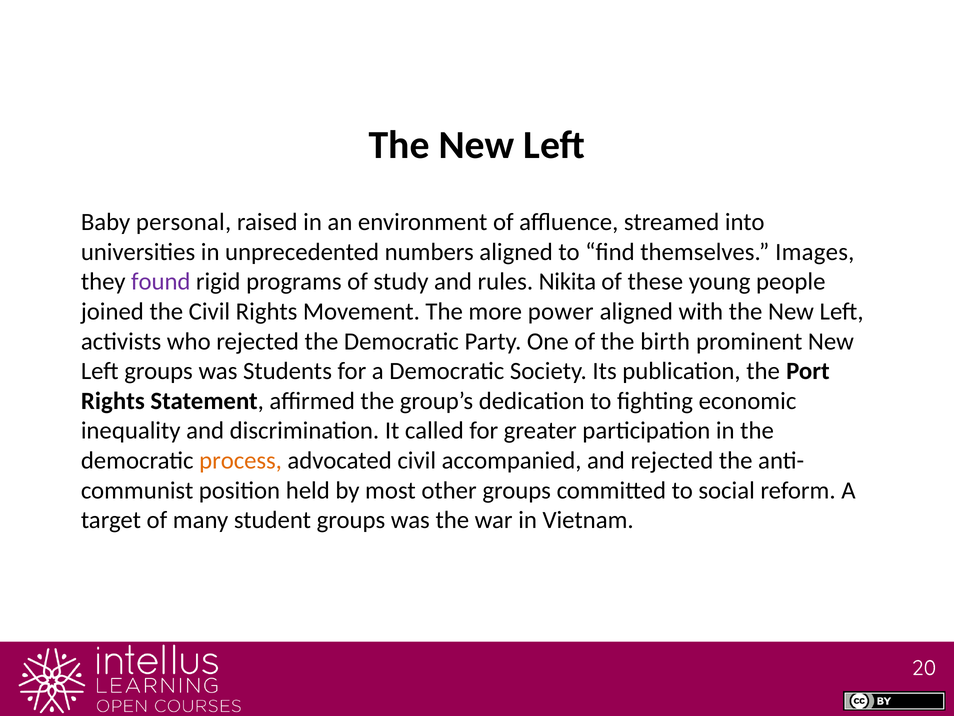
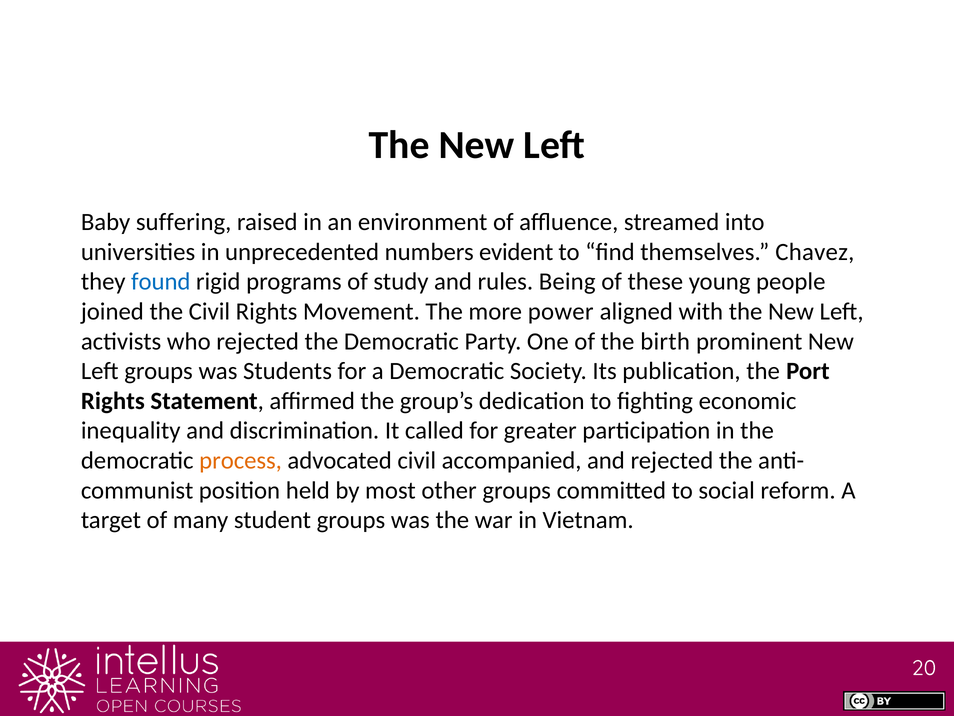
personal: personal -> suffering
numbers aligned: aligned -> evident
Images: Images -> Chavez
found colour: purple -> blue
Nikita: Nikita -> Being
